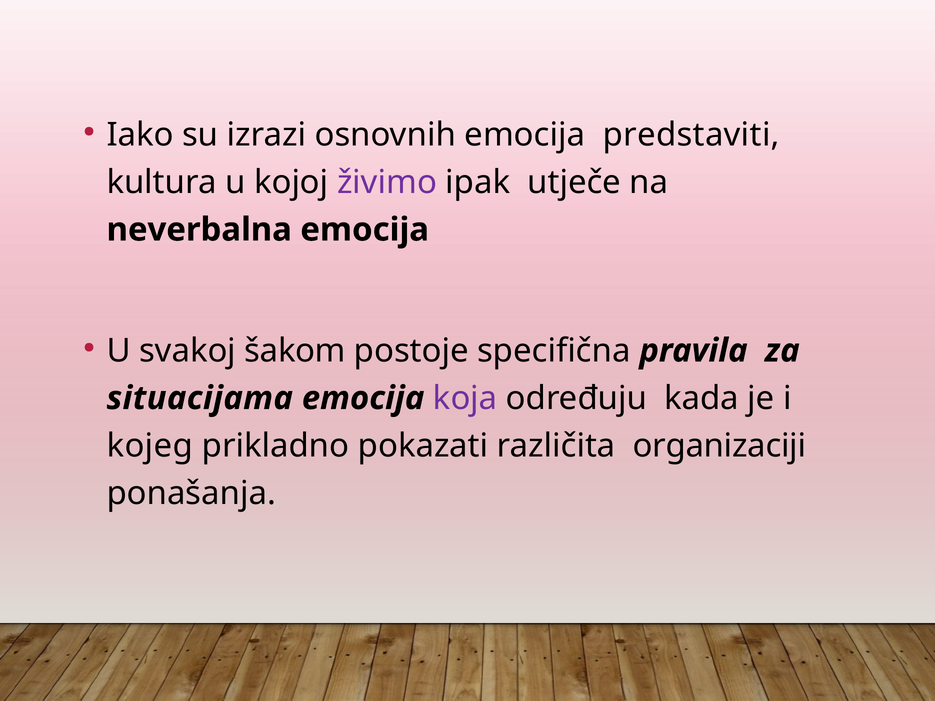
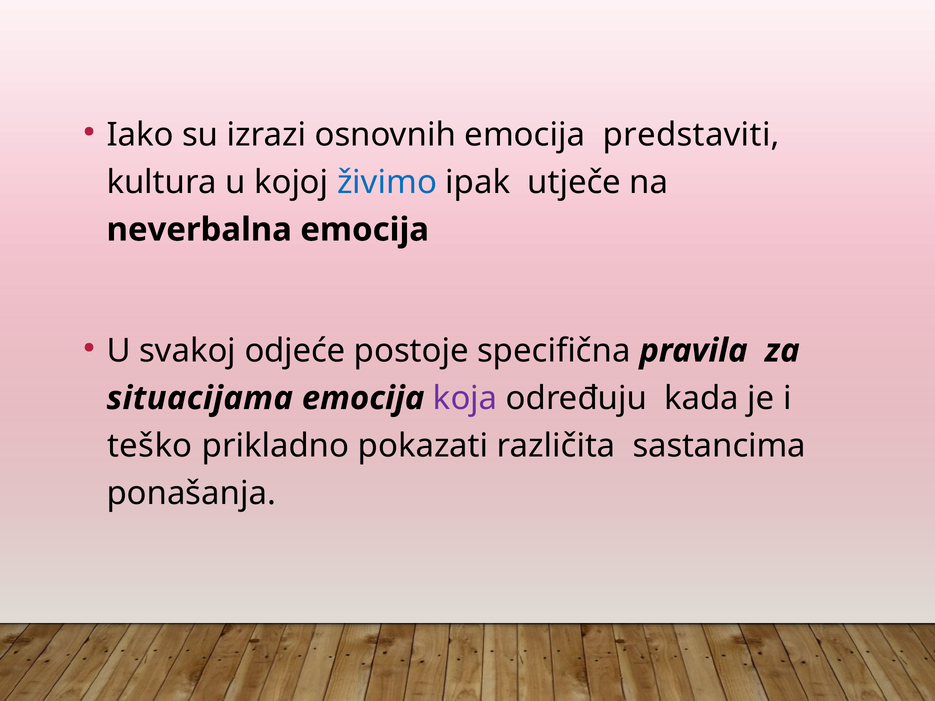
živimo colour: purple -> blue
šakom: šakom -> odjeće
kojeg: kojeg -> teško
organizaciji: organizaciji -> sastancima
